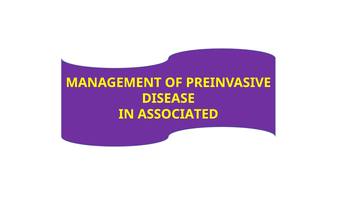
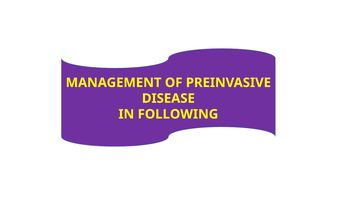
ASSOCIATED: ASSOCIATED -> FOLLOWING
